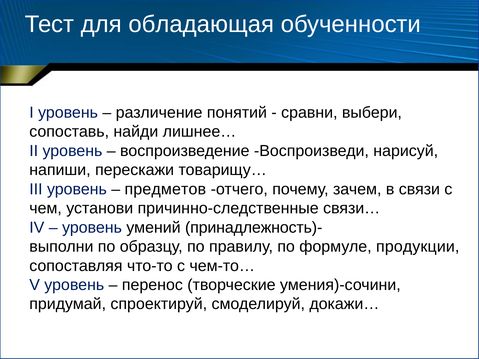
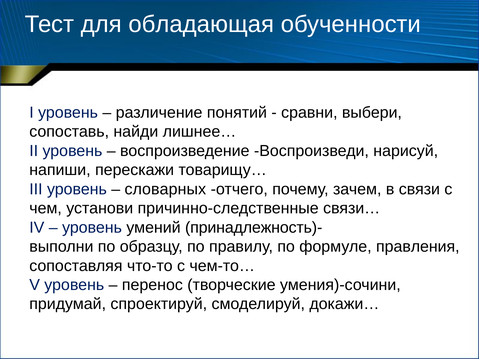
предметов: предметов -> словарных
продукции: продукции -> правления
